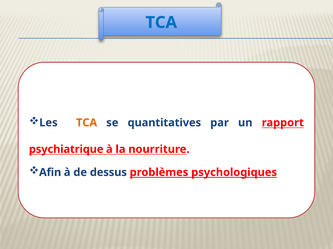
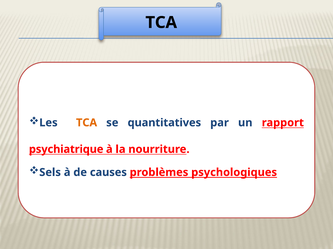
TCA at (161, 23) colour: blue -> black
Afin: Afin -> Sels
dessus: dessus -> causes
